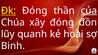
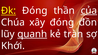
quanh underline: none -> present
hoài: hoài -> tràn
Binh: Binh -> Khới
